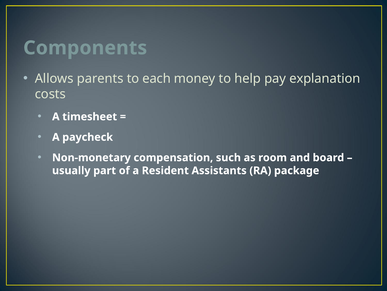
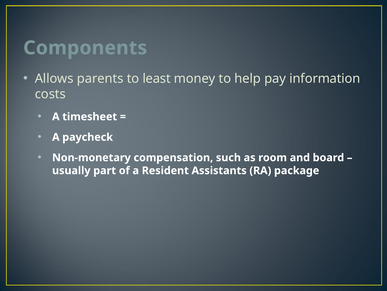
each: each -> least
explanation: explanation -> information
